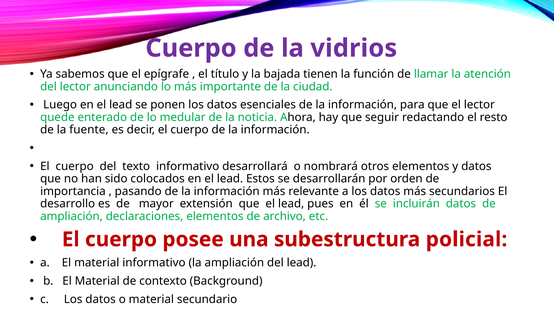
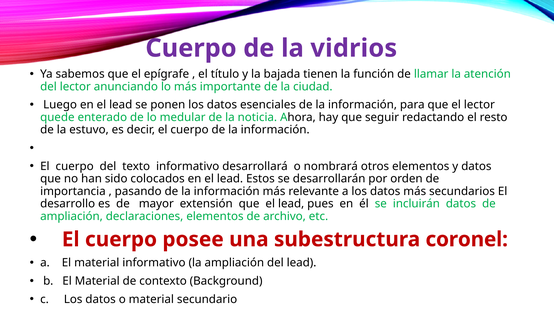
fuente: fuente -> estuvo
policial: policial -> coronel
